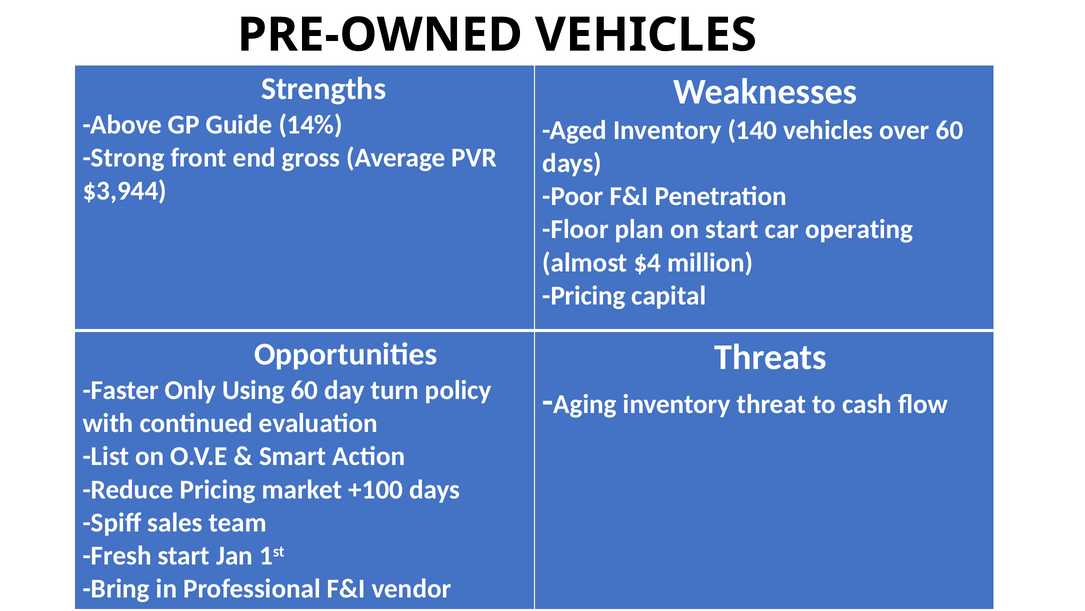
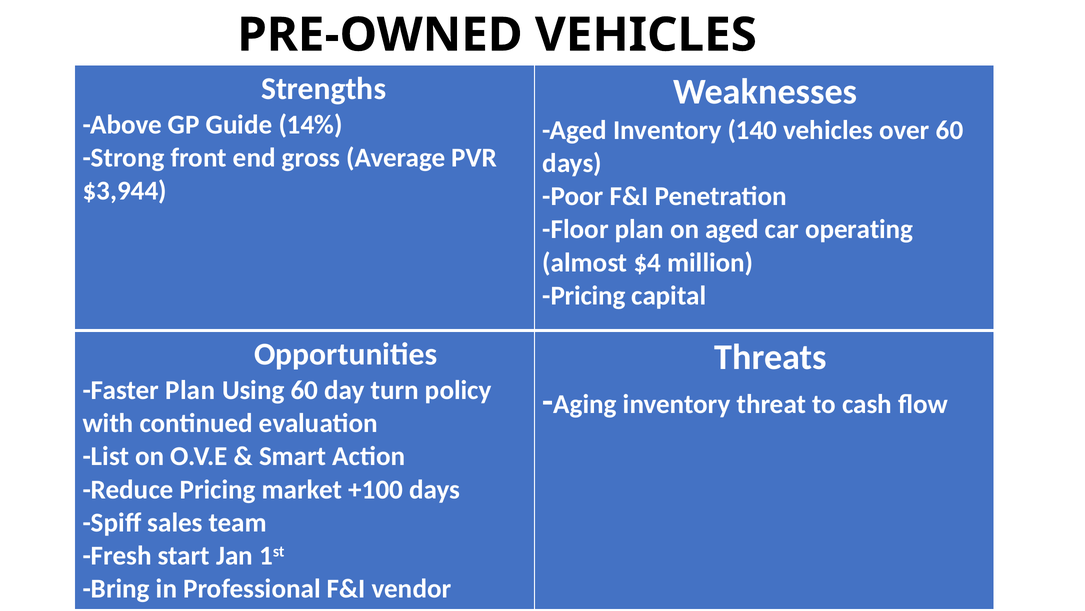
on start: start -> aged
Faster Only: Only -> Plan
